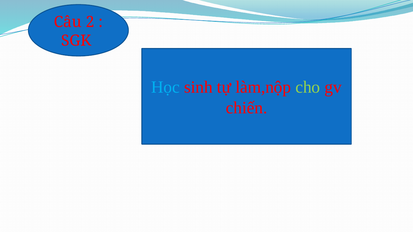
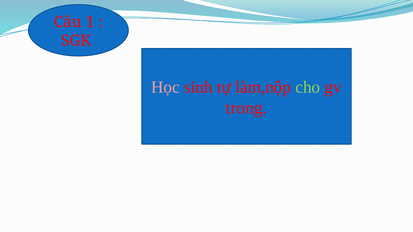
2: 2 -> 1
Học colour: light blue -> pink
chiến: chiến -> trong
